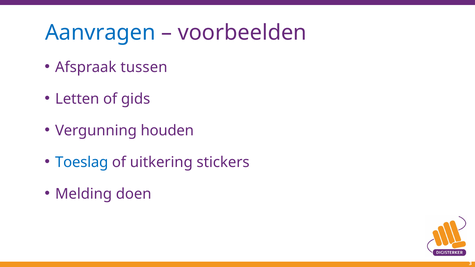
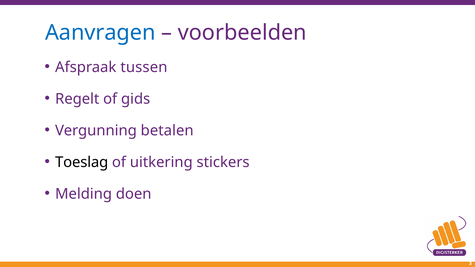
Letten: Letten -> Regelt
houden: houden -> betalen
Toeslag colour: blue -> black
